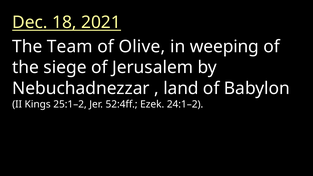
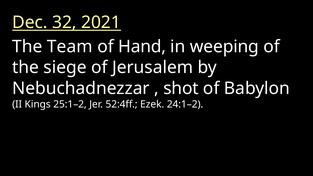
18: 18 -> 32
Olive: Olive -> Hand
land: land -> shot
